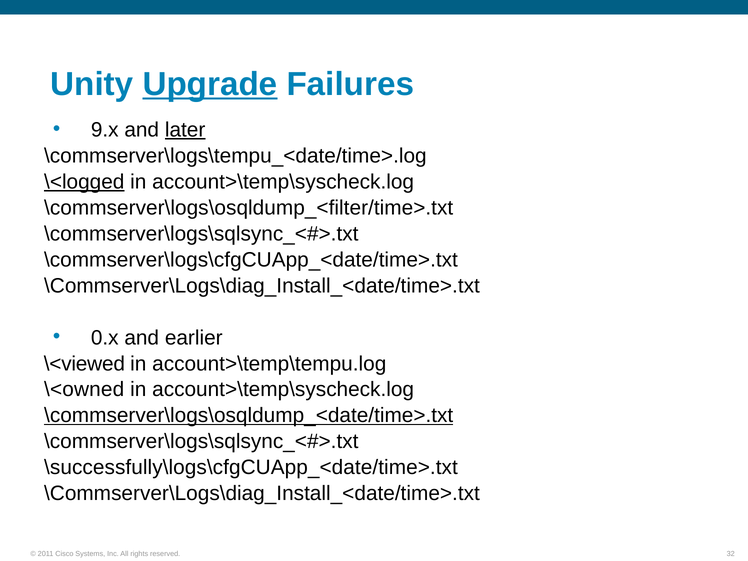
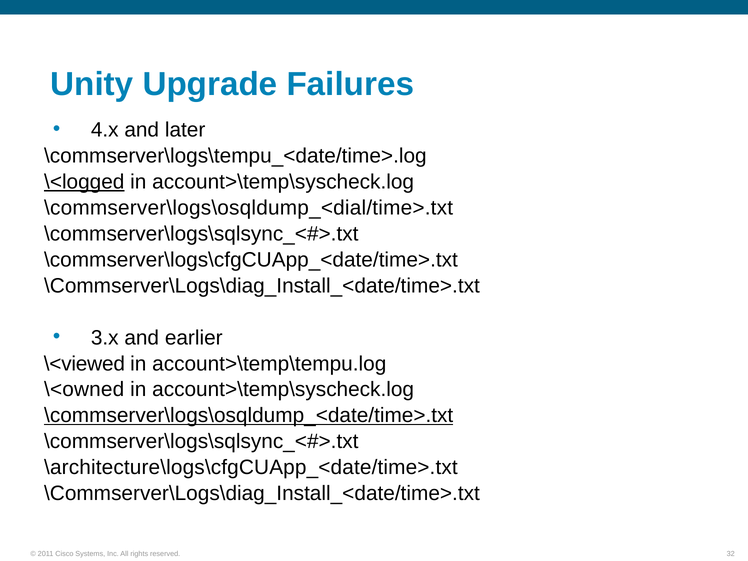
Upgrade underline: present -> none
9.x: 9.x -> 4.x
later underline: present -> none
\commserver\logs\osqldump_<filter/time>.txt: \commserver\logs\osqldump_<filter/time>.txt -> \commserver\logs\osqldump_<dial/time>.txt
0.x: 0.x -> 3.x
\successfully\logs\cfgCUApp_<date/time>.txt: \successfully\logs\cfgCUApp_<date/time>.txt -> \architecture\logs\cfgCUApp_<date/time>.txt
